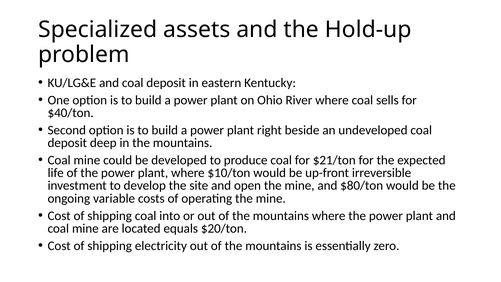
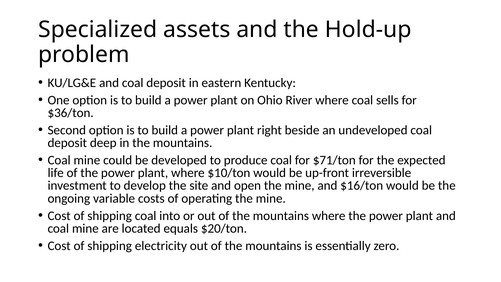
$40/ton: $40/ton -> $36/ton
$21/ton: $21/ton -> $71/ton
$80/ton: $80/ton -> $16/ton
